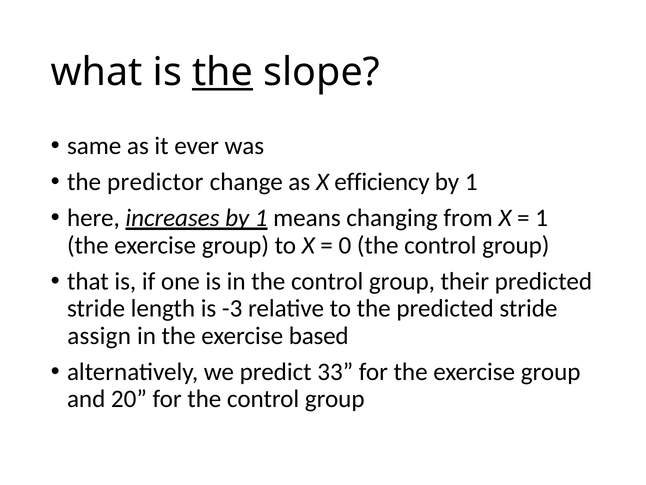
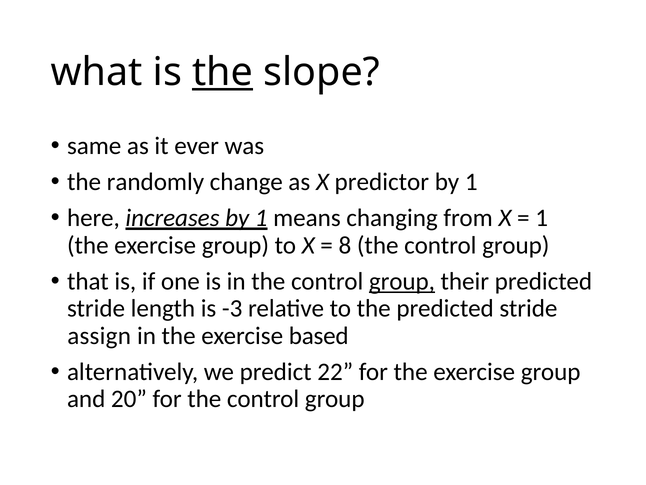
predictor: predictor -> randomly
efficiency: efficiency -> predictor
0: 0 -> 8
group at (402, 281) underline: none -> present
33: 33 -> 22
